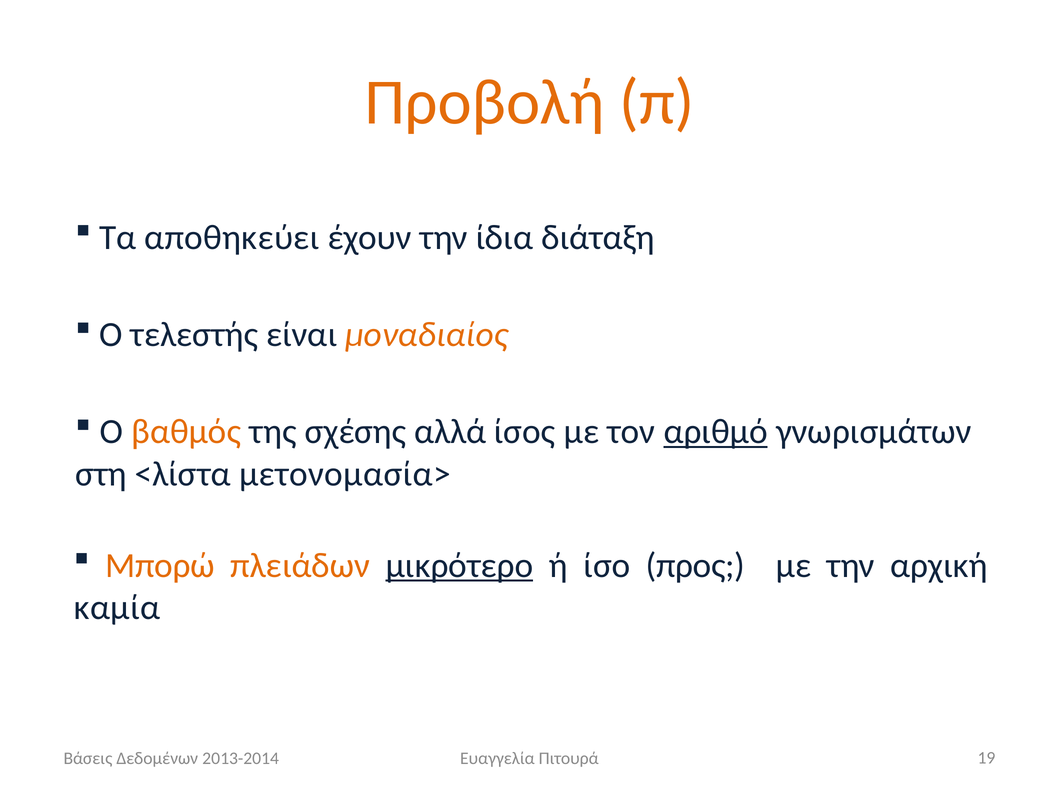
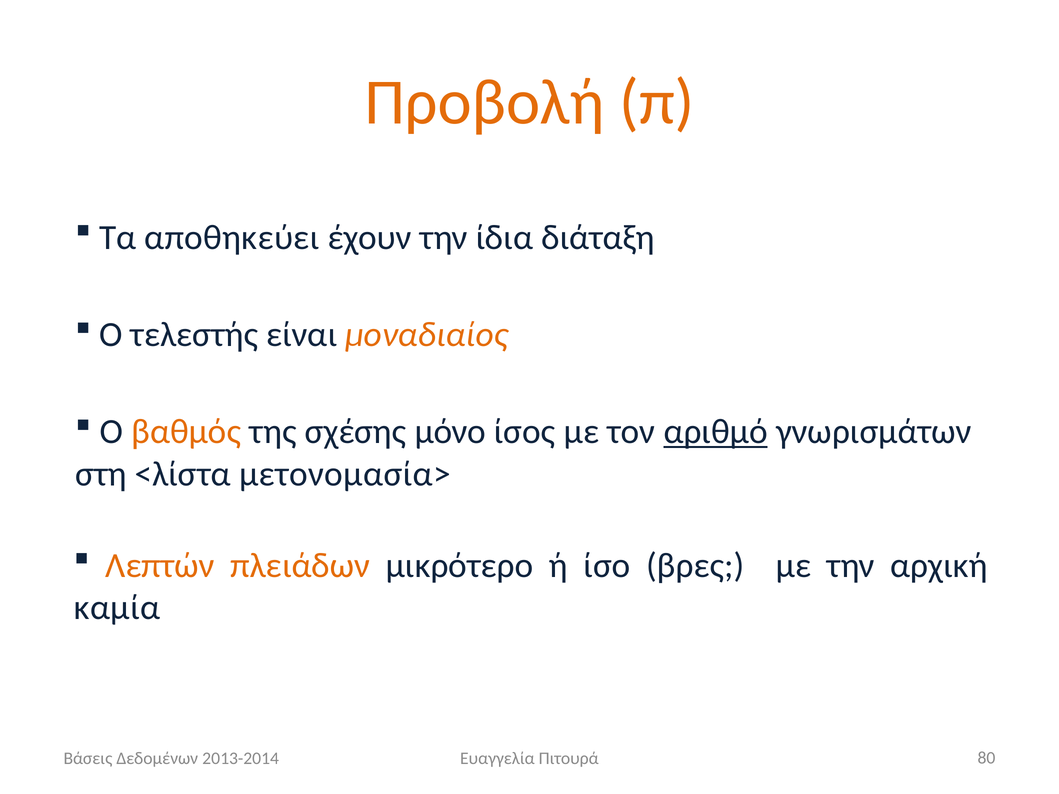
αλλά: αλλά -> μόνο
Μπορώ: Μπορώ -> Λεπτών
μικρότερο underline: present -> none
προς: προς -> βρες
19: 19 -> 80
